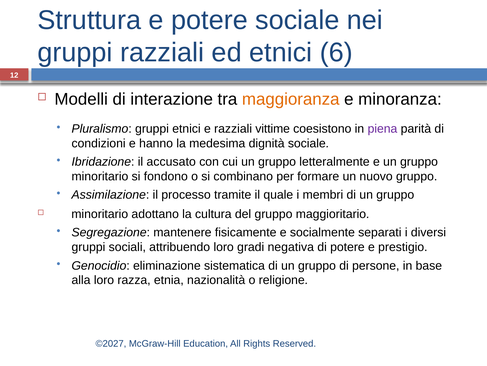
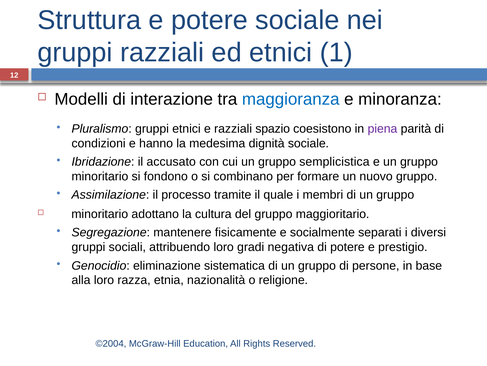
6: 6 -> 1
maggioranza colour: orange -> blue
vittime: vittime -> spazio
letteralmente: letteralmente -> semplicistica
©2027: ©2027 -> ©2004
